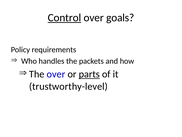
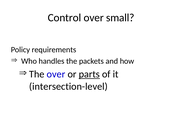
Control underline: present -> none
goals: goals -> small
trustworthy-level: trustworthy-level -> intersection-level
